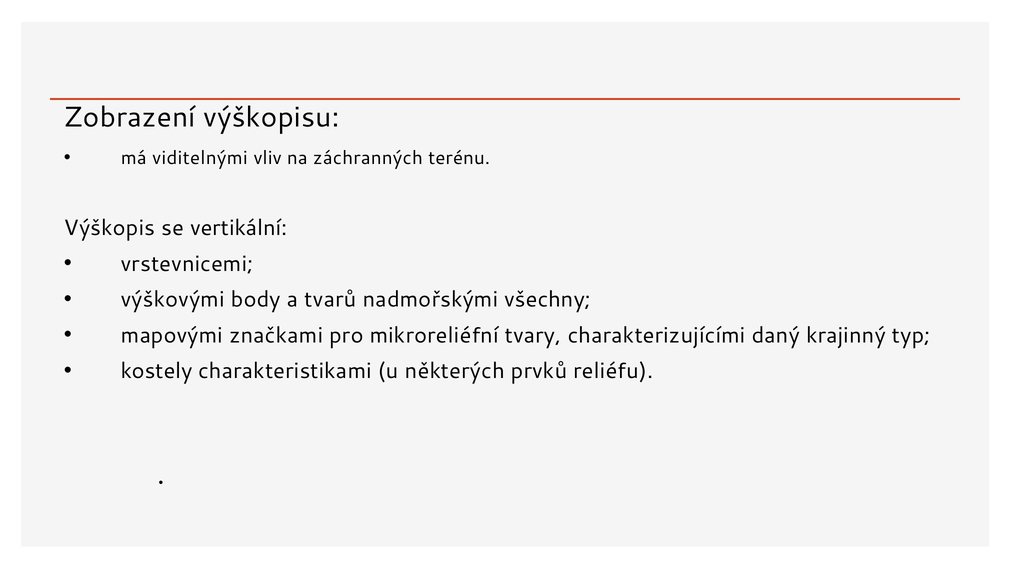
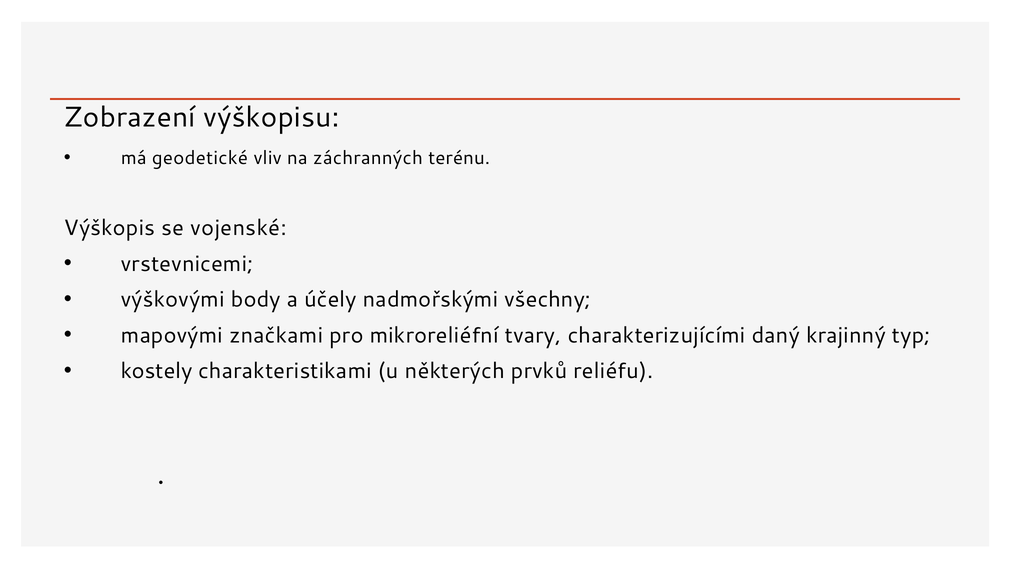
viditelnými: viditelnými -> geodetické
vertikální: vertikální -> vojenské
tvarů: tvarů -> účely
